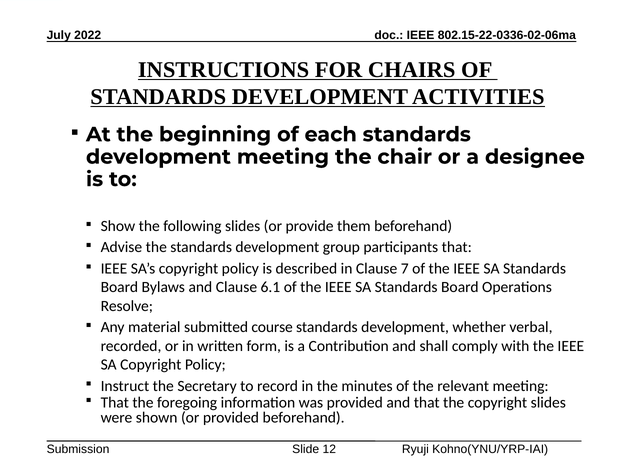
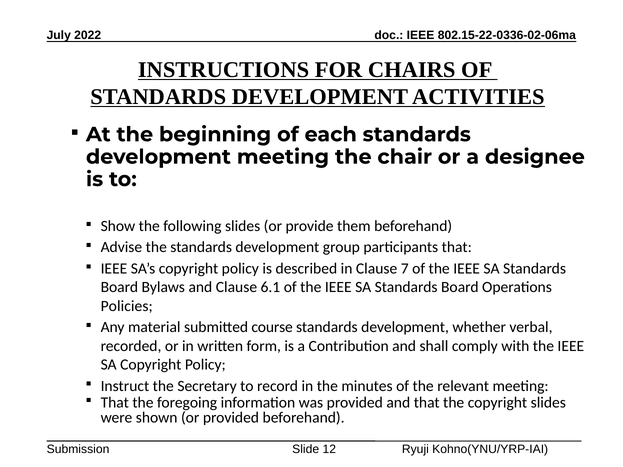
Resolve: Resolve -> Policies
